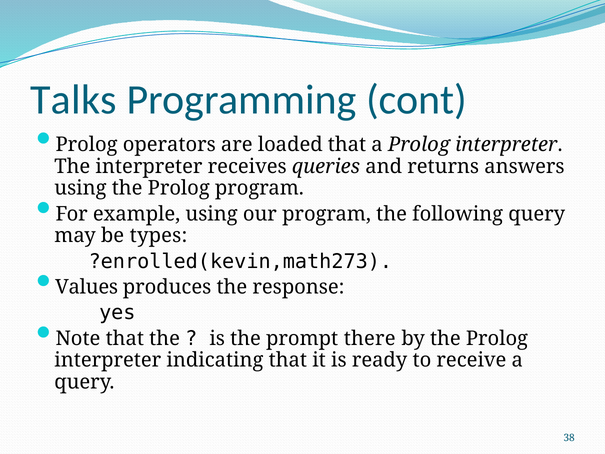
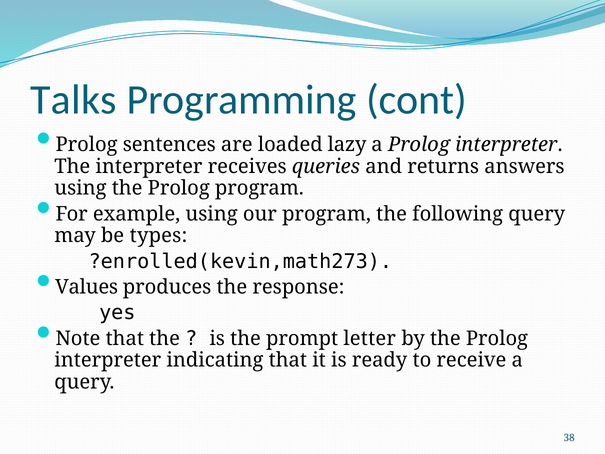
operators: operators -> sentences
loaded that: that -> lazy
there: there -> letter
